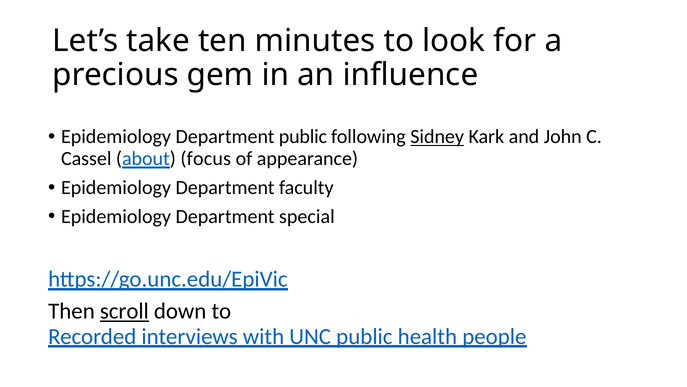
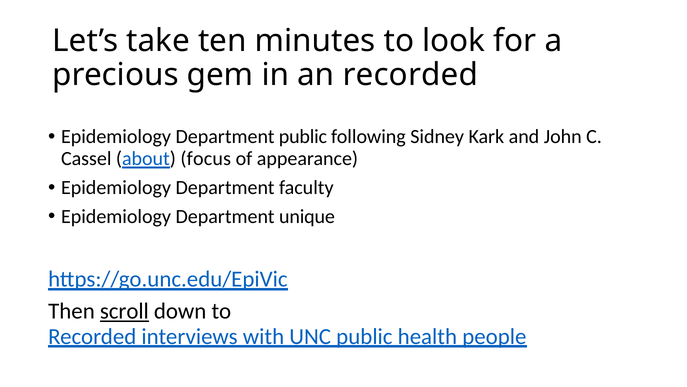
an influence: influence -> recorded
Sidney underline: present -> none
special: special -> unique
